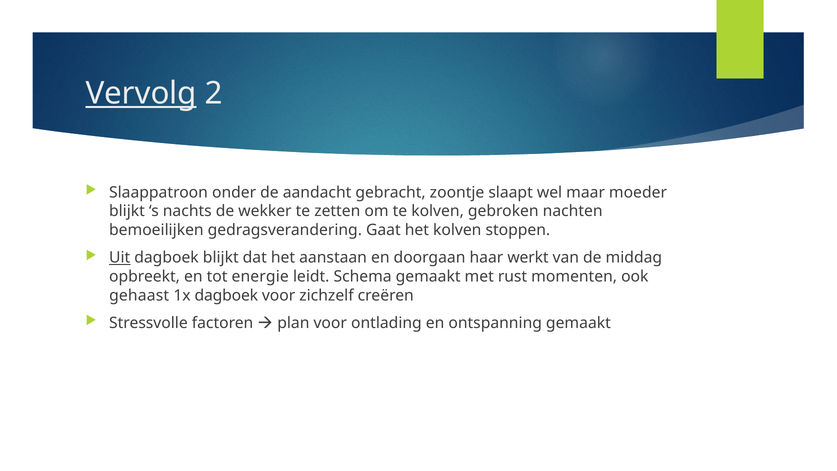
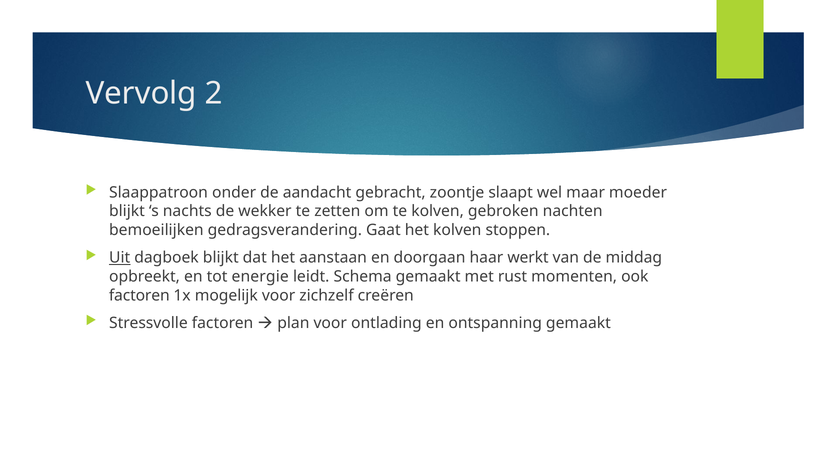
Vervolg underline: present -> none
gehaast at (139, 295): gehaast -> factoren
1x dagboek: dagboek -> mogelijk
